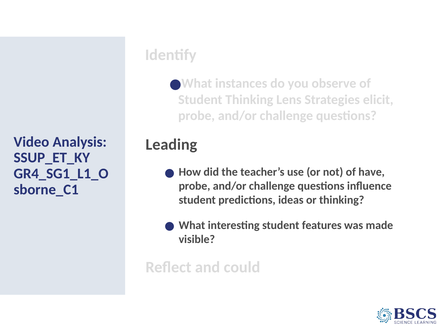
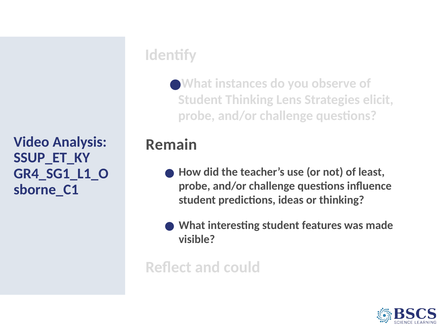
Leading: Leading -> Remain
have: have -> least
